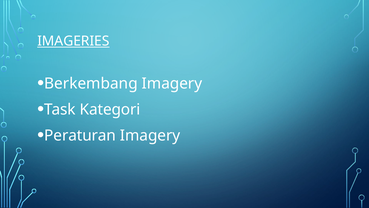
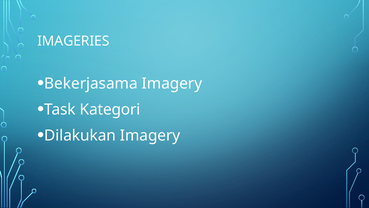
IMAGERIES underline: present -> none
Berkembang: Berkembang -> Bekerjasama
Peraturan: Peraturan -> Dilakukan
